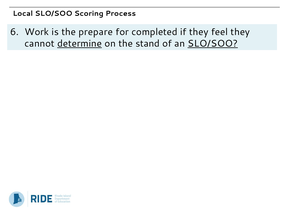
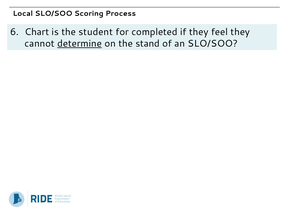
Work: Work -> Chart
prepare: prepare -> student
SLO/SOO at (213, 44) underline: present -> none
